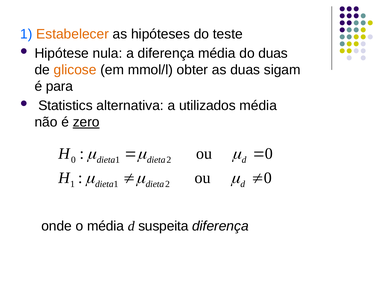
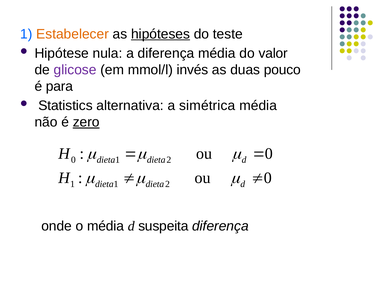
hipóteses underline: none -> present
do duas: duas -> valor
glicose colour: orange -> purple
obter: obter -> invés
sigam: sigam -> pouco
utilizados: utilizados -> simétrica
